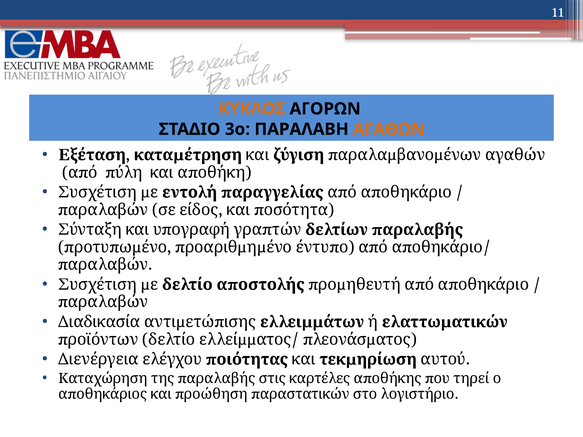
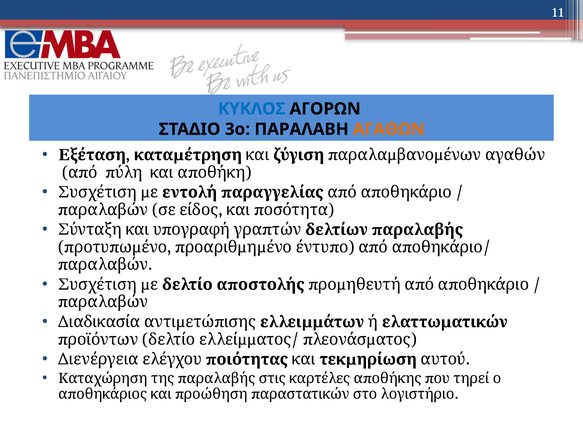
ΚΥΚΛΟΣ colour: orange -> blue
